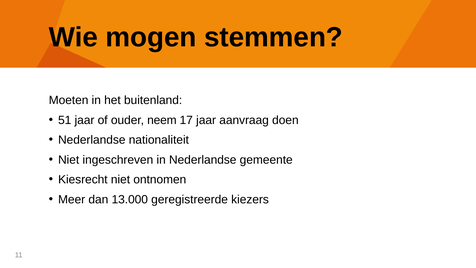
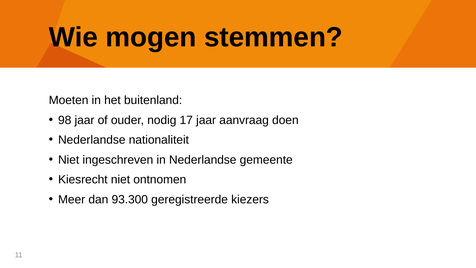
51: 51 -> 98
neem: neem -> nodig
13.000: 13.000 -> 93.300
